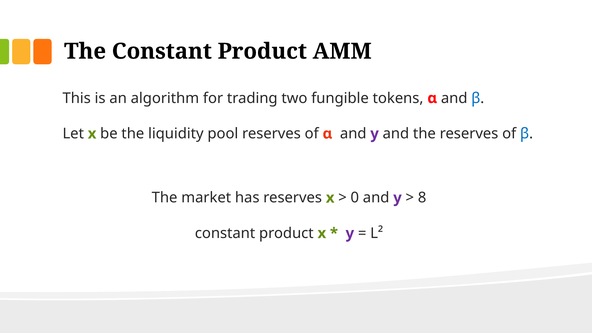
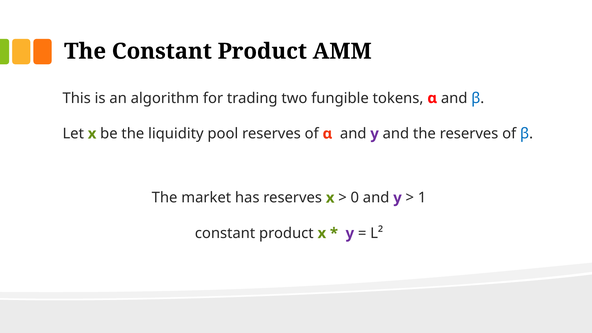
8: 8 -> 1
